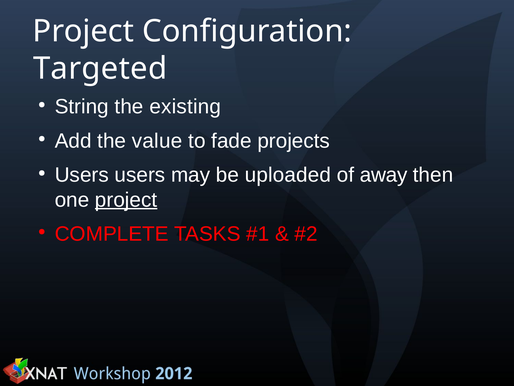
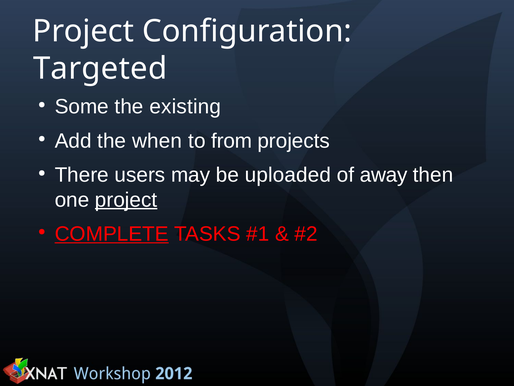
String: String -> Some
value: value -> when
fade: fade -> from
Users at (82, 175): Users -> There
COMPLETE underline: none -> present
